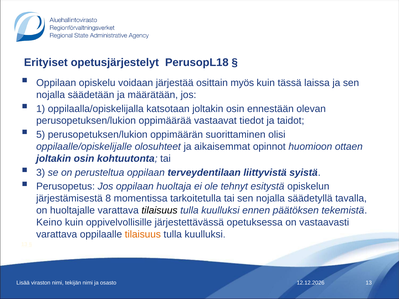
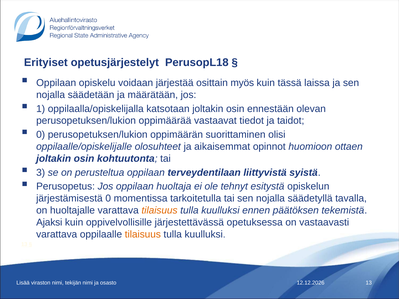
5 at (41, 135): 5 -> 0
järjestämisestä 8: 8 -> 0
tilaisuus at (160, 211) colour: black -> orange
Keino: Keino -> Ajaksi
